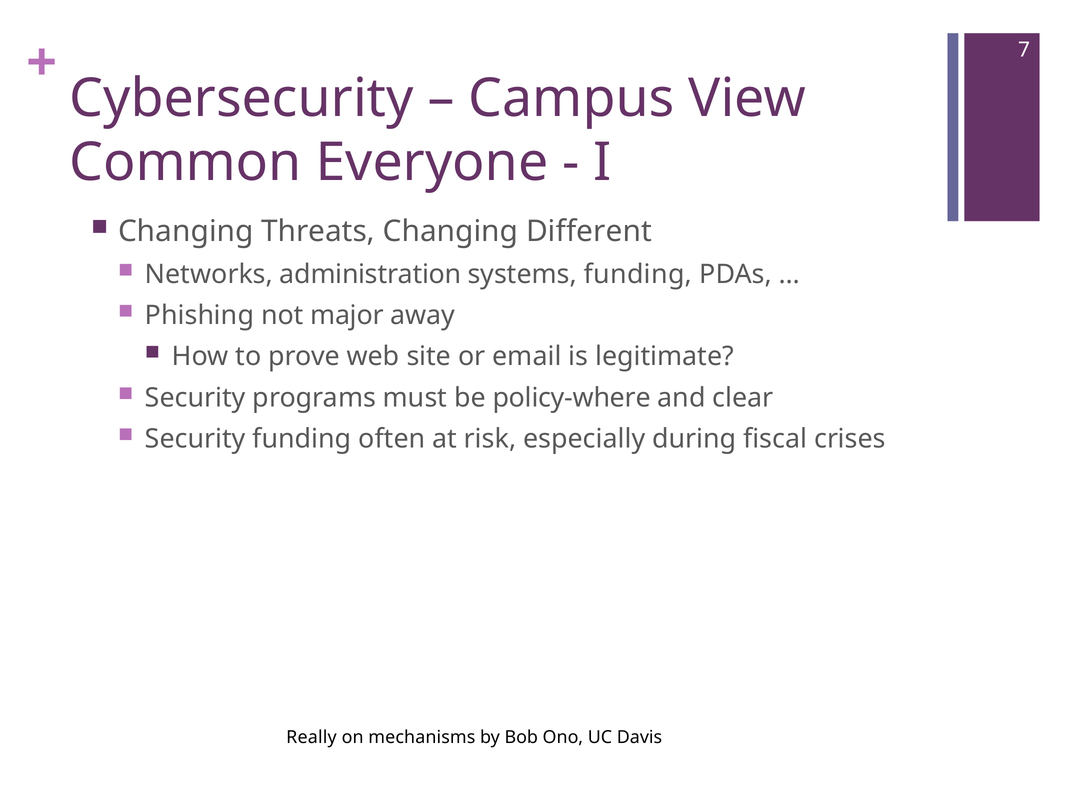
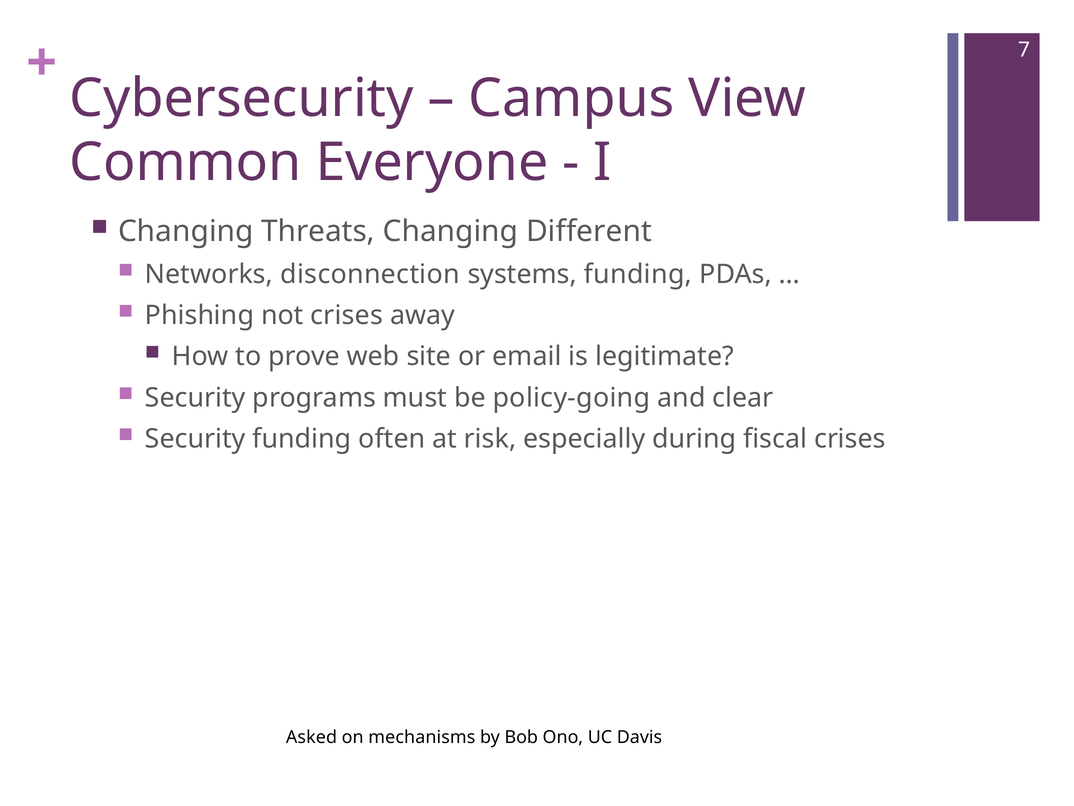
administration: administration -> disconnection
not major: major -> crises
policy-where: policy-where -> policy-going
Really: Really -> Asked
